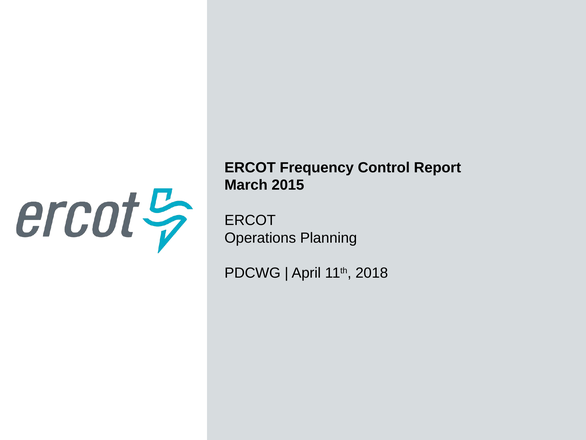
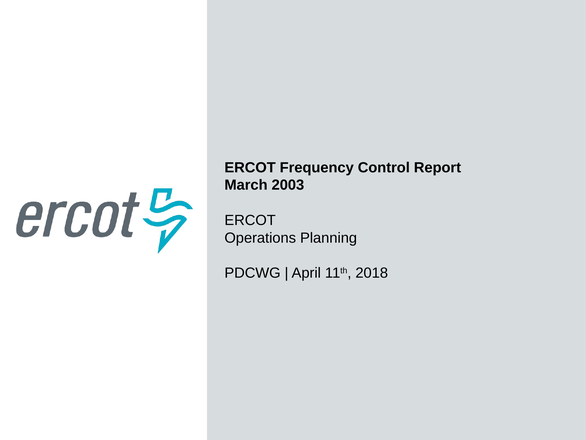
2015: 2015 -> 2003
